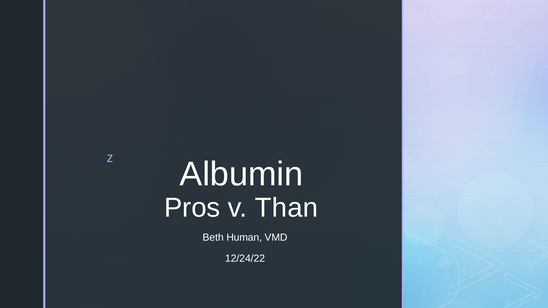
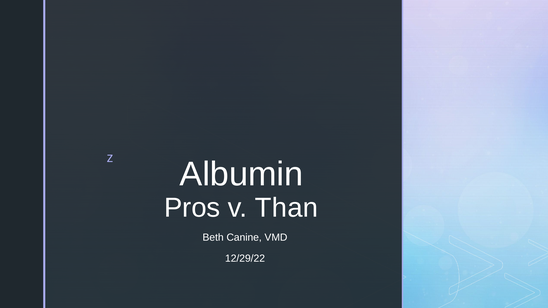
Human: Human -> Canine
12/24/22: 12/24/22 -> 12/29/22
